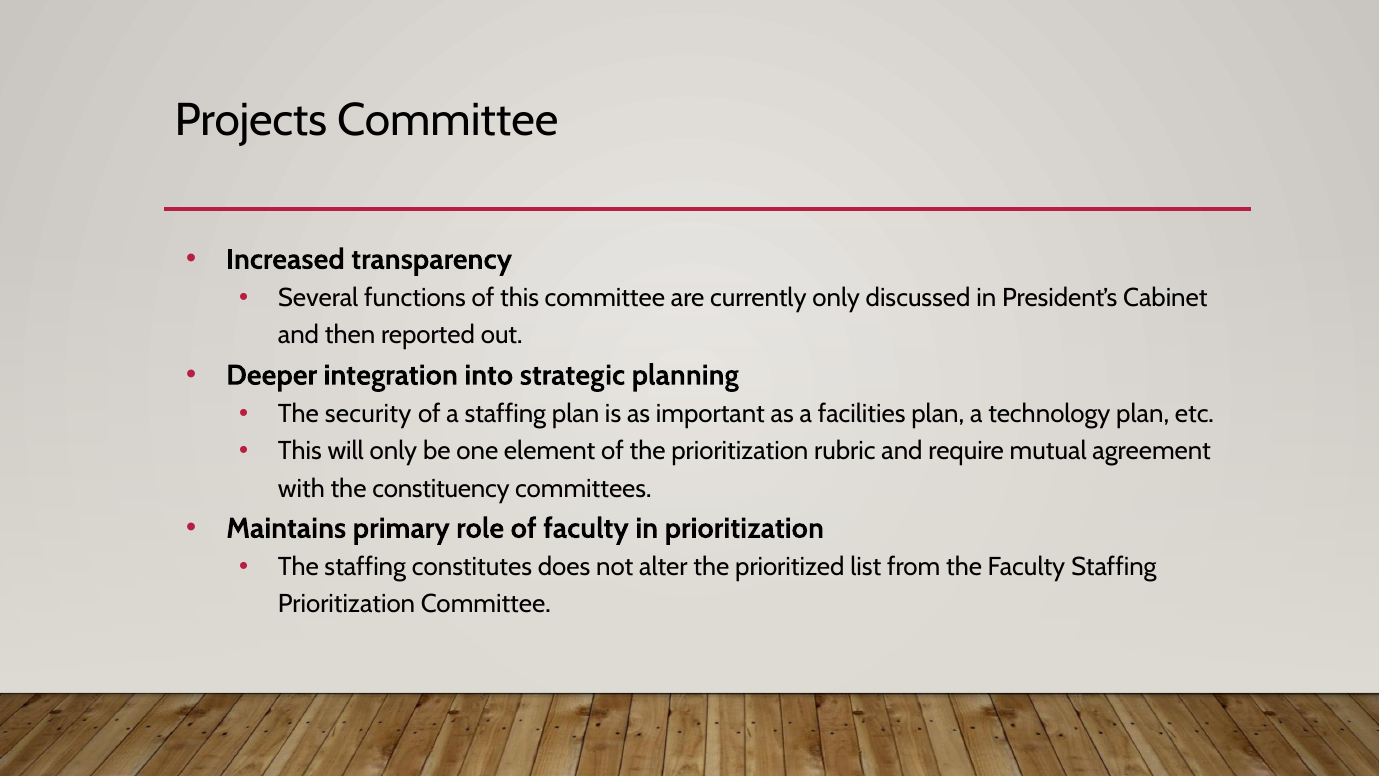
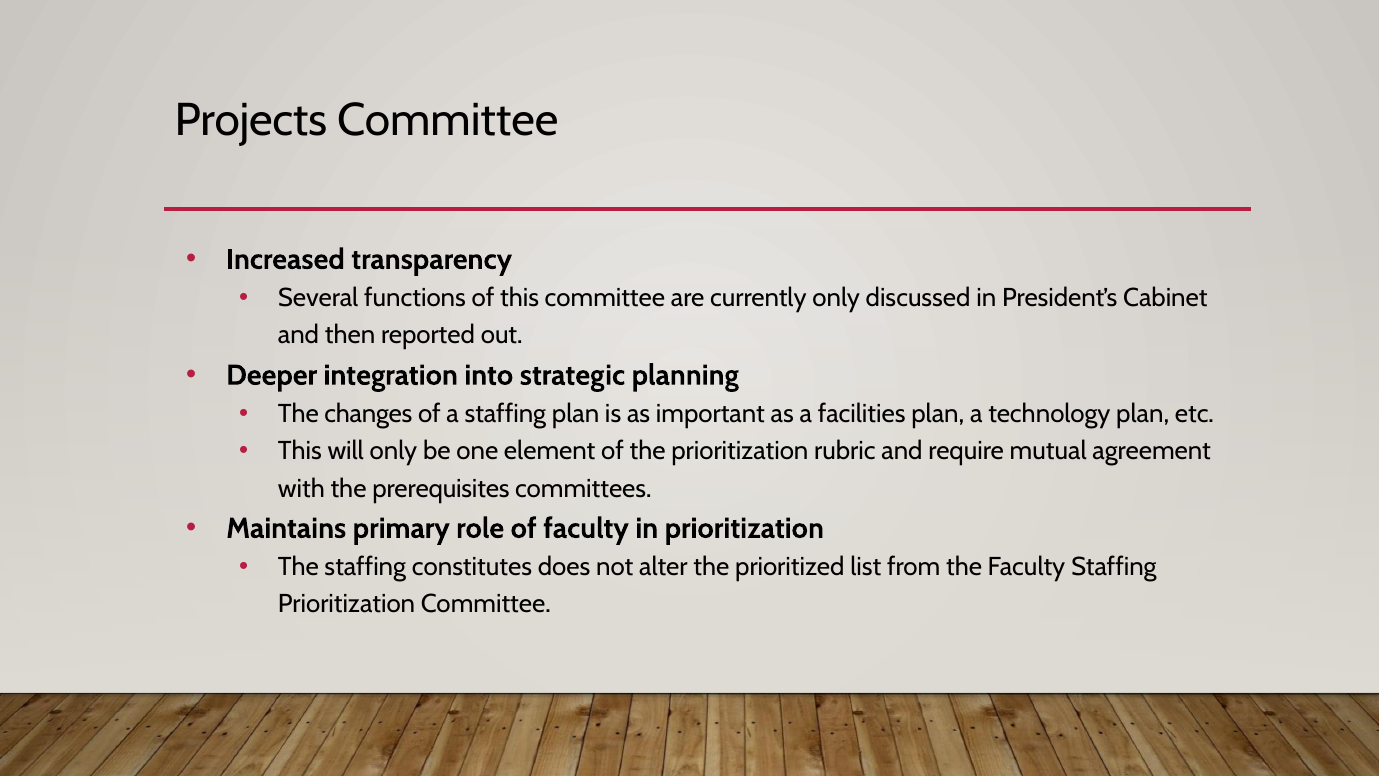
security: security -> changes
constituency: constituency -> prerequisites
